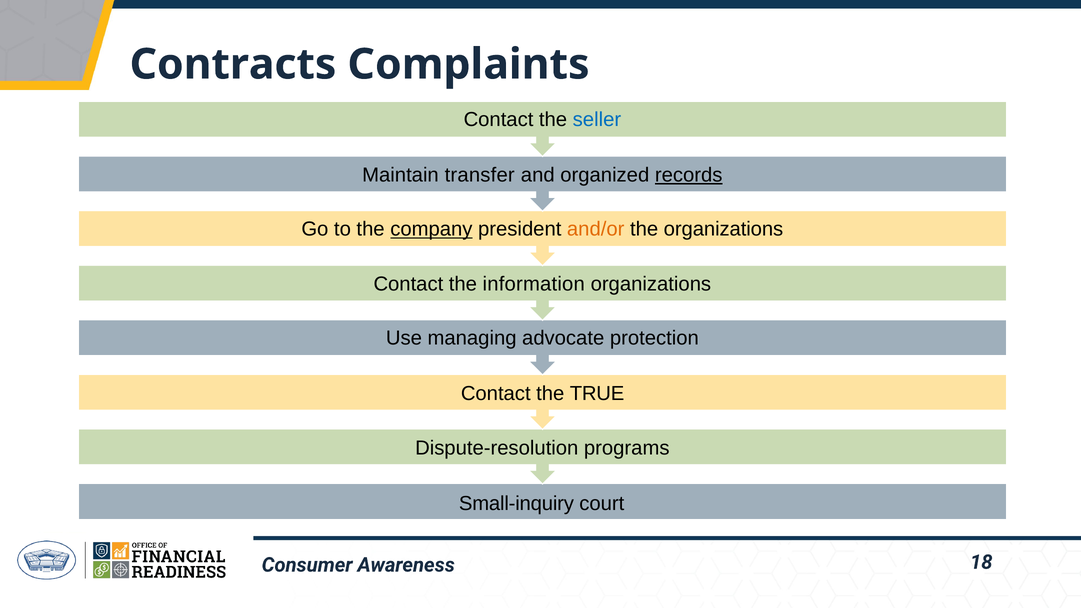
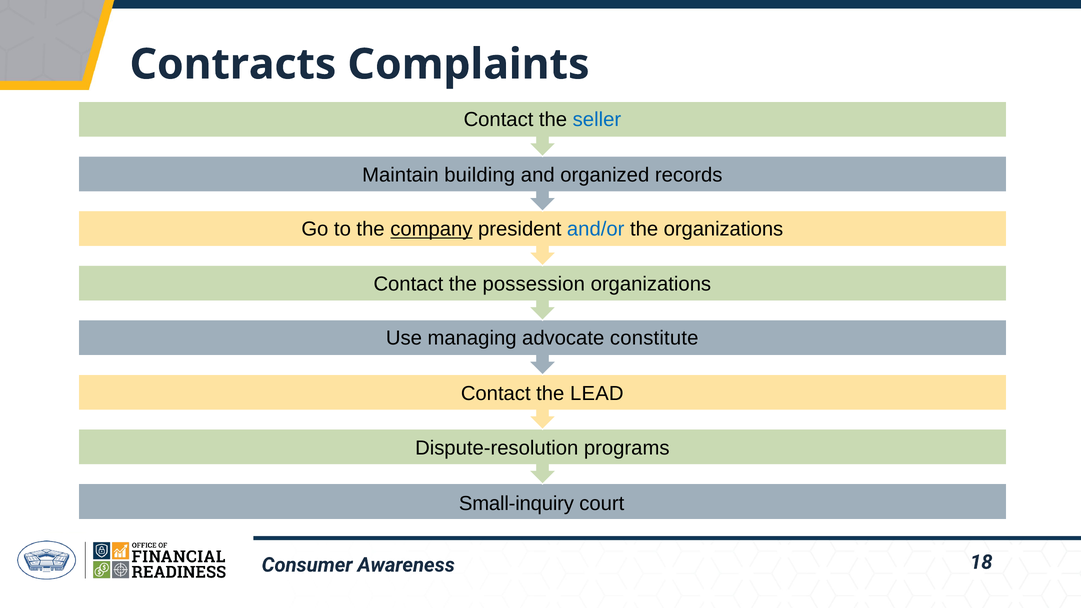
transfer: transfer -> building
records underline: present -> none
and/or colour: orange -> blue
information: information -> possession
protection: protection -> constitute
TRUE: TRUE -> LEAD
